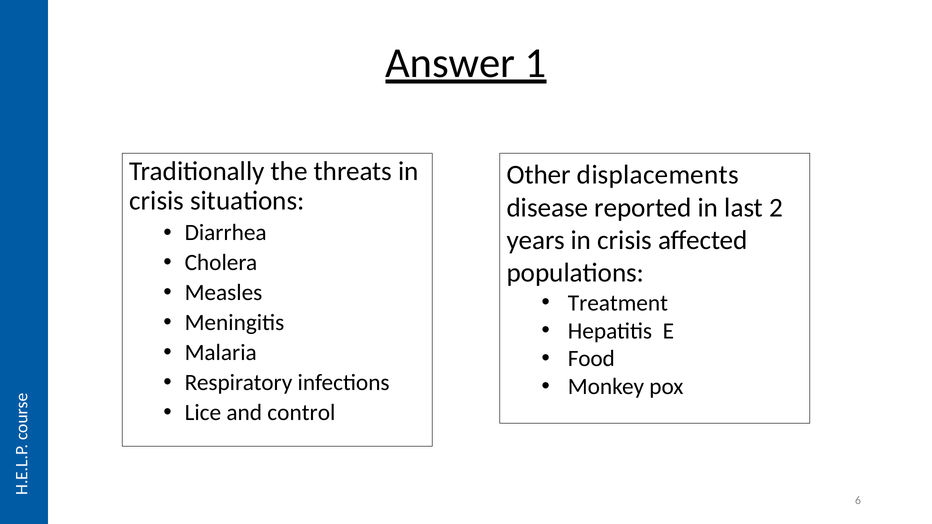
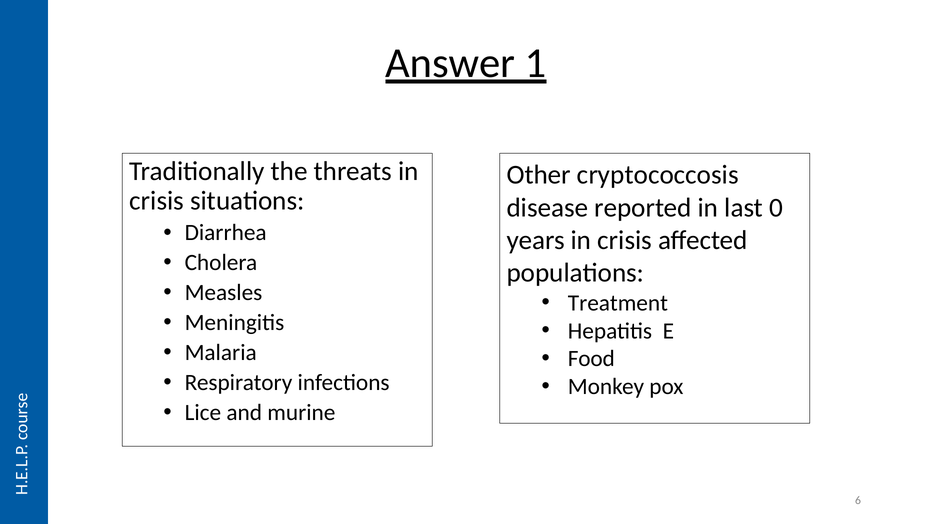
displacements: displacements -> cryptococcosis
2: 2 -> 0
control: control -> murine
